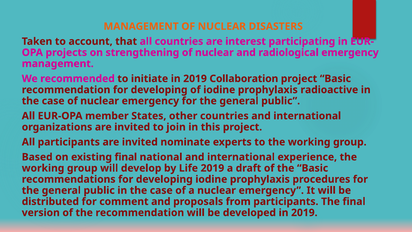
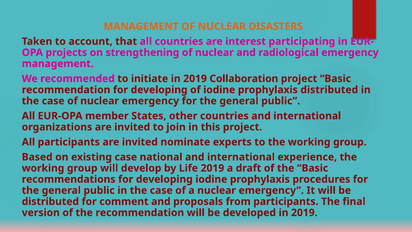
prophylaxis radioactive: radioactive -> distributed
existing final: final -> case
